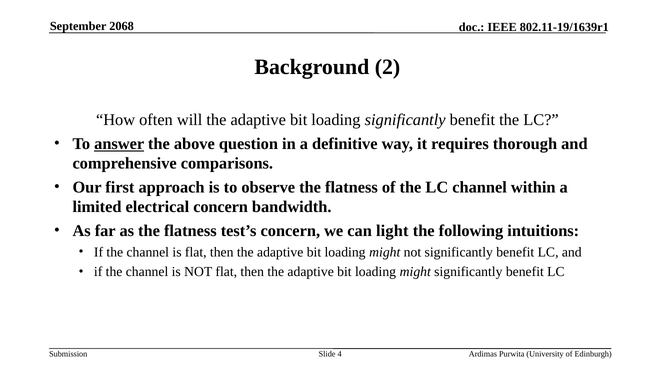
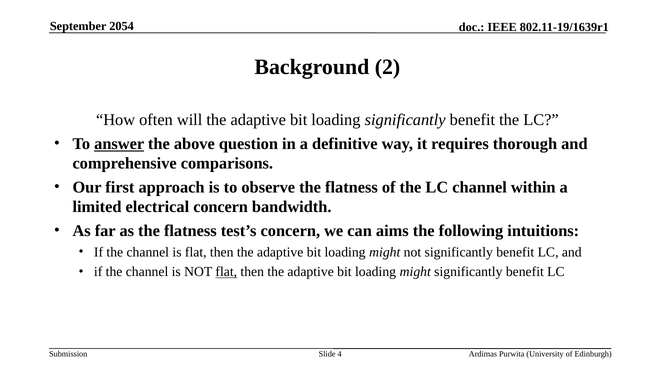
2068: 2068 -> 2054
light: light -> aims
flat at (226, 271) underline: none -> present
